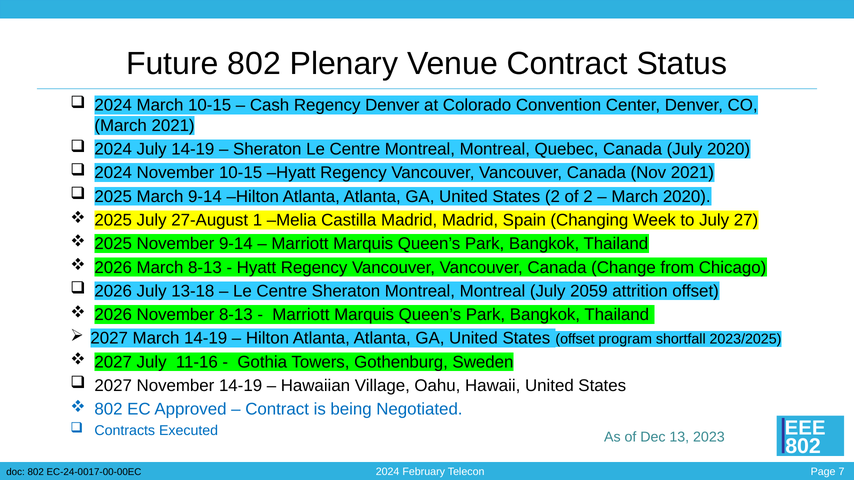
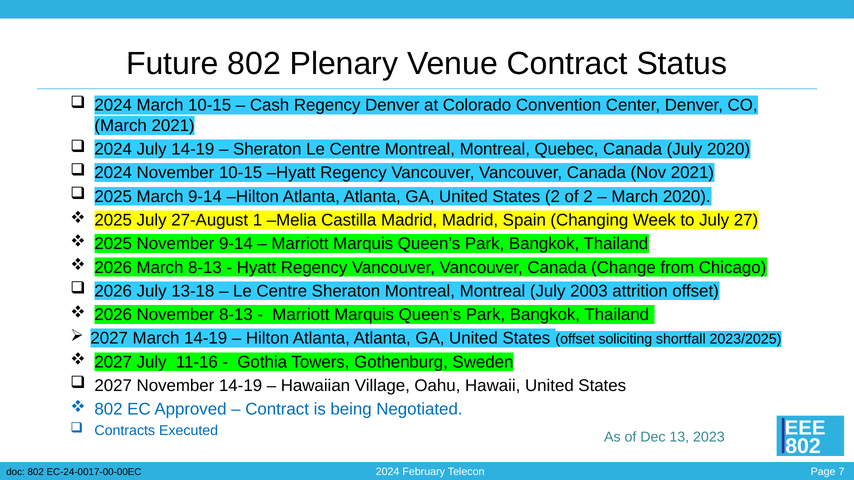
2059: 2059 -> 2003
program: program -> soliciting
